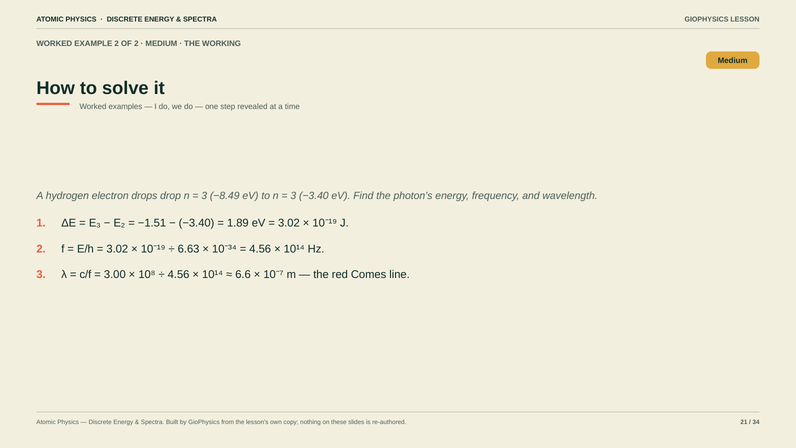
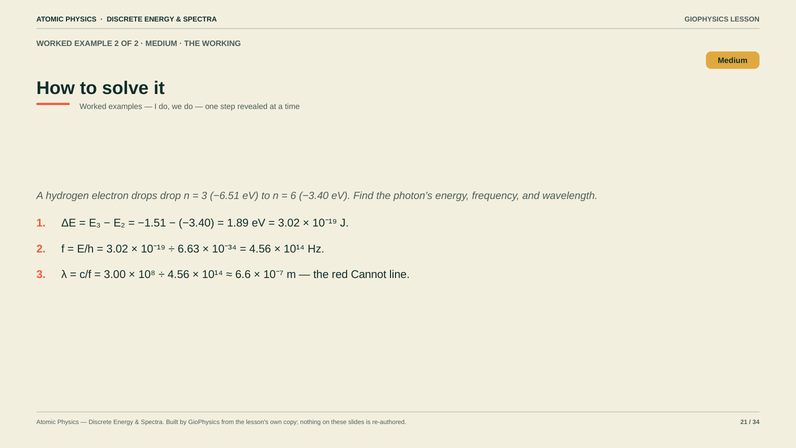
−8.49: −8.49 -> −6.51
3 at (293, 196): 3 -> 6
Comes: Comes -> Cannot
